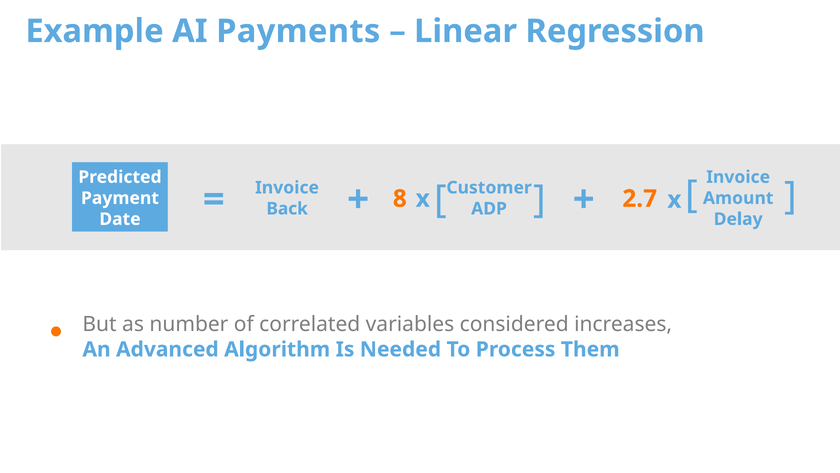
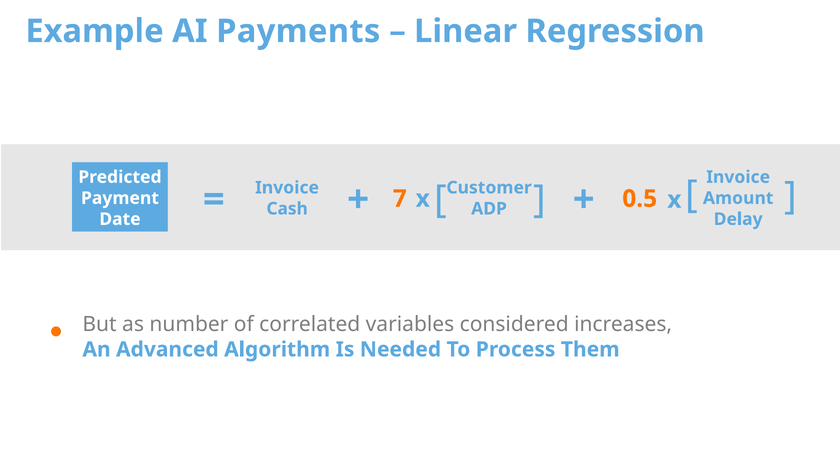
8: 8 -> 7
2.7: 2.7 -> 0.5
Back: Back -> Cash
